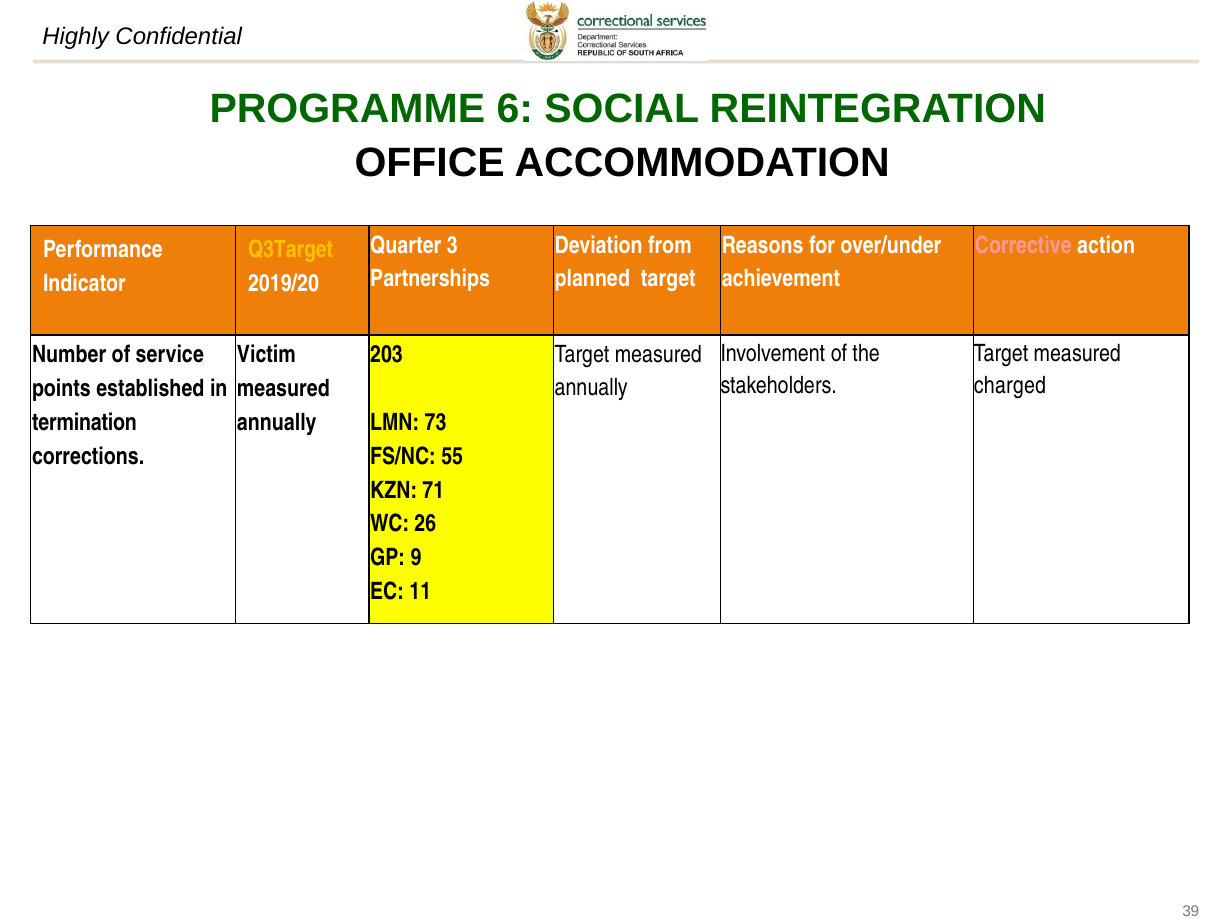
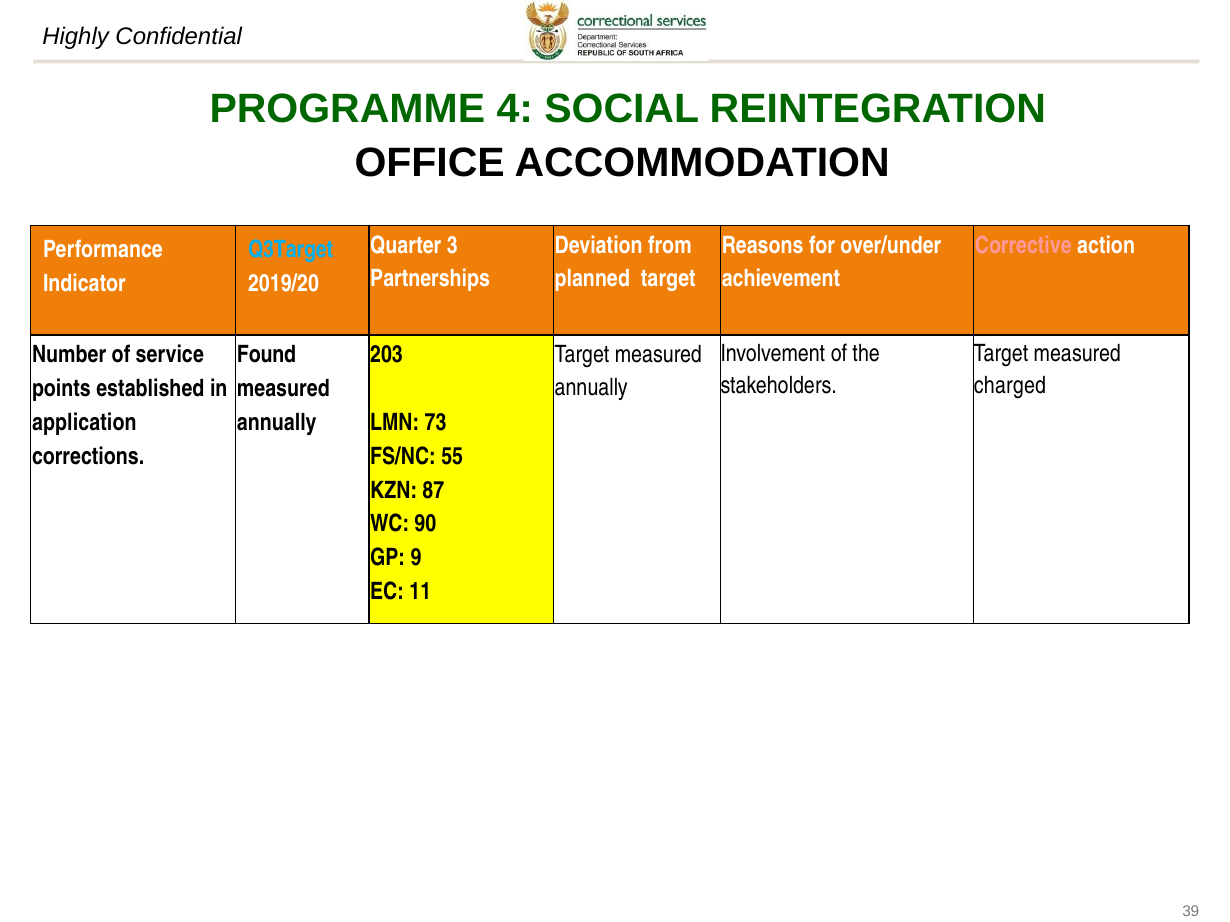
6: 6 -> 4
Q3Target colour: yellow -> light blue
Victim: Victim -> Found
termination: termination -> application
71: 71 -> 87
26: 26 -> 90
